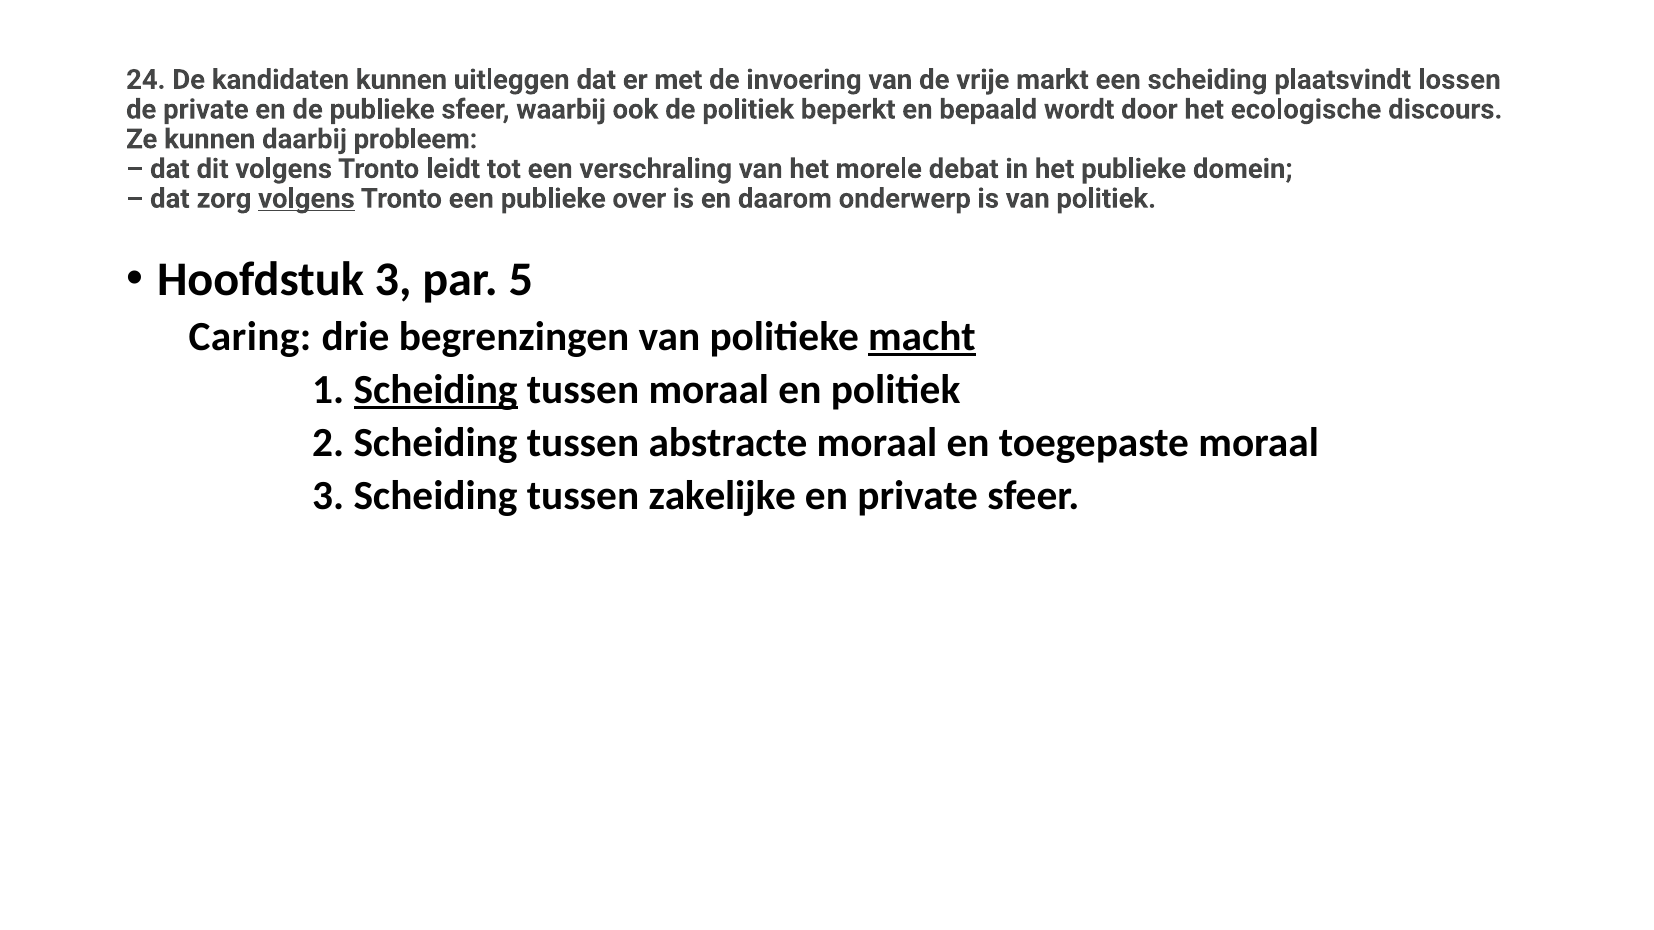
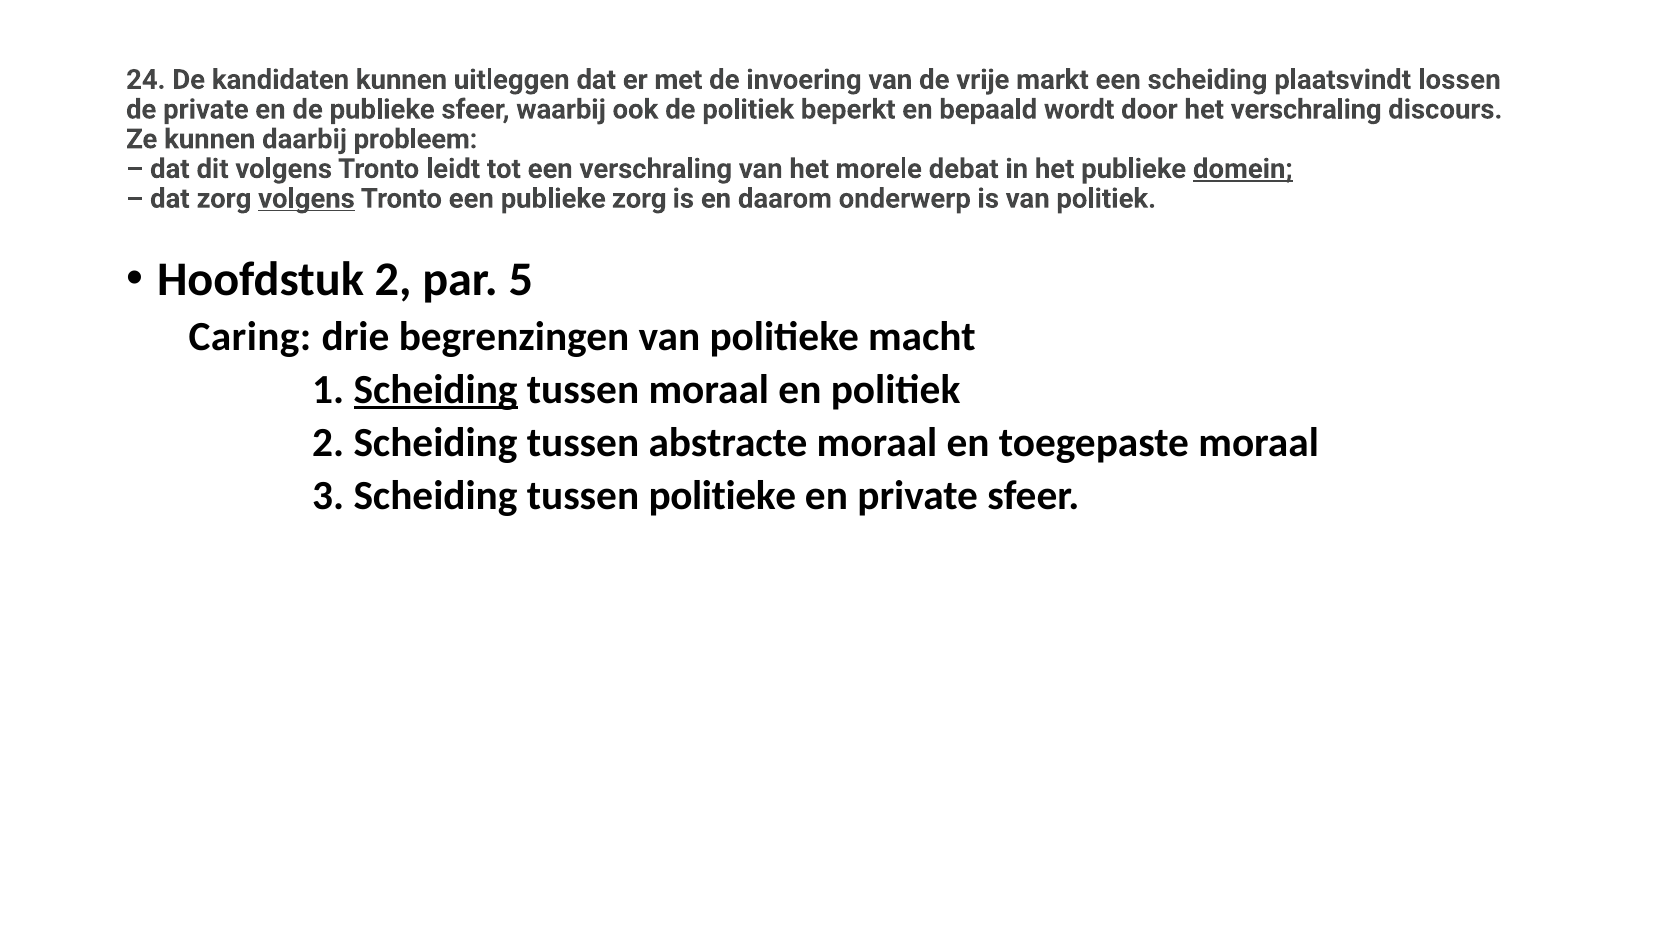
het ecologische: ecologische -> verschraling
domein underline: none -> present
publieke over: over -> zorg
Hoofdstuk 3: 3 -> 2
macht underline: present -> none
tussen zakelijke: zakelijke -> politieke
